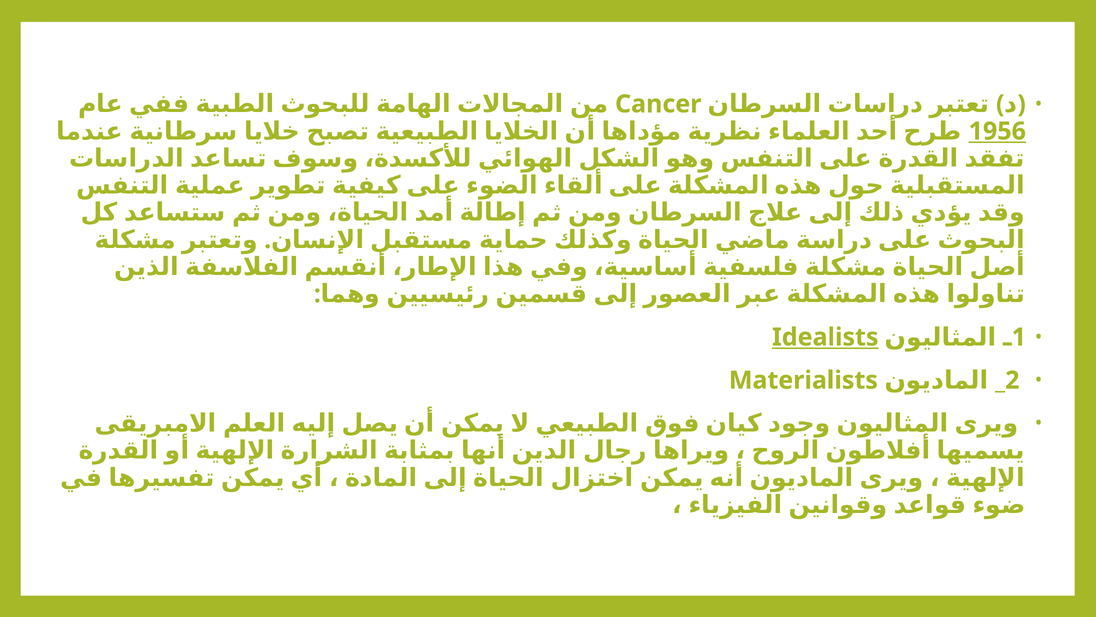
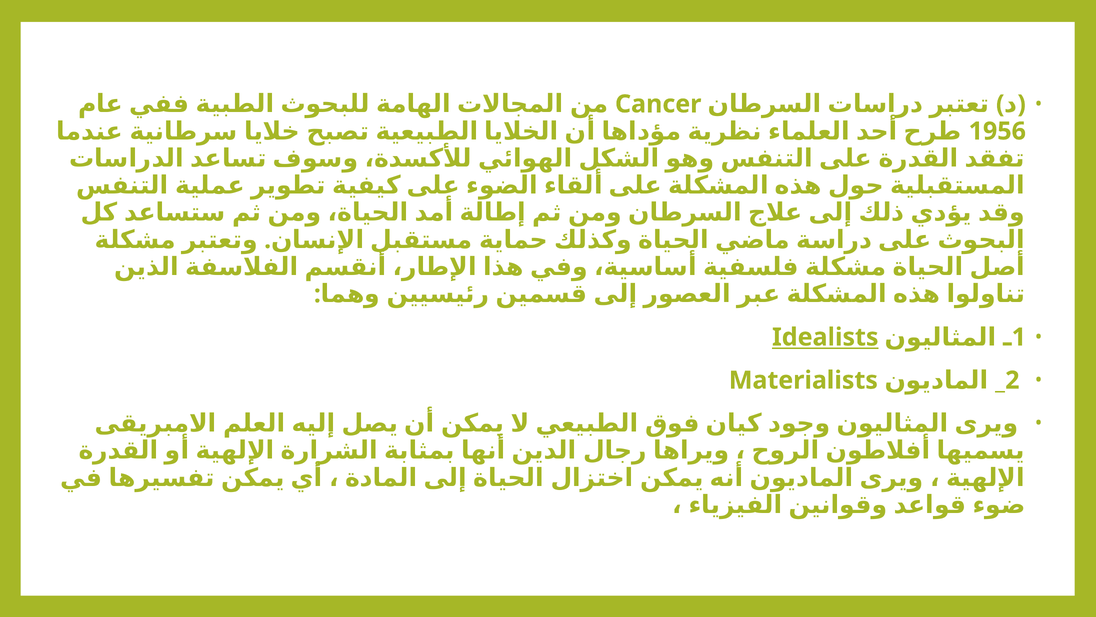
1956 underline: present -> none
